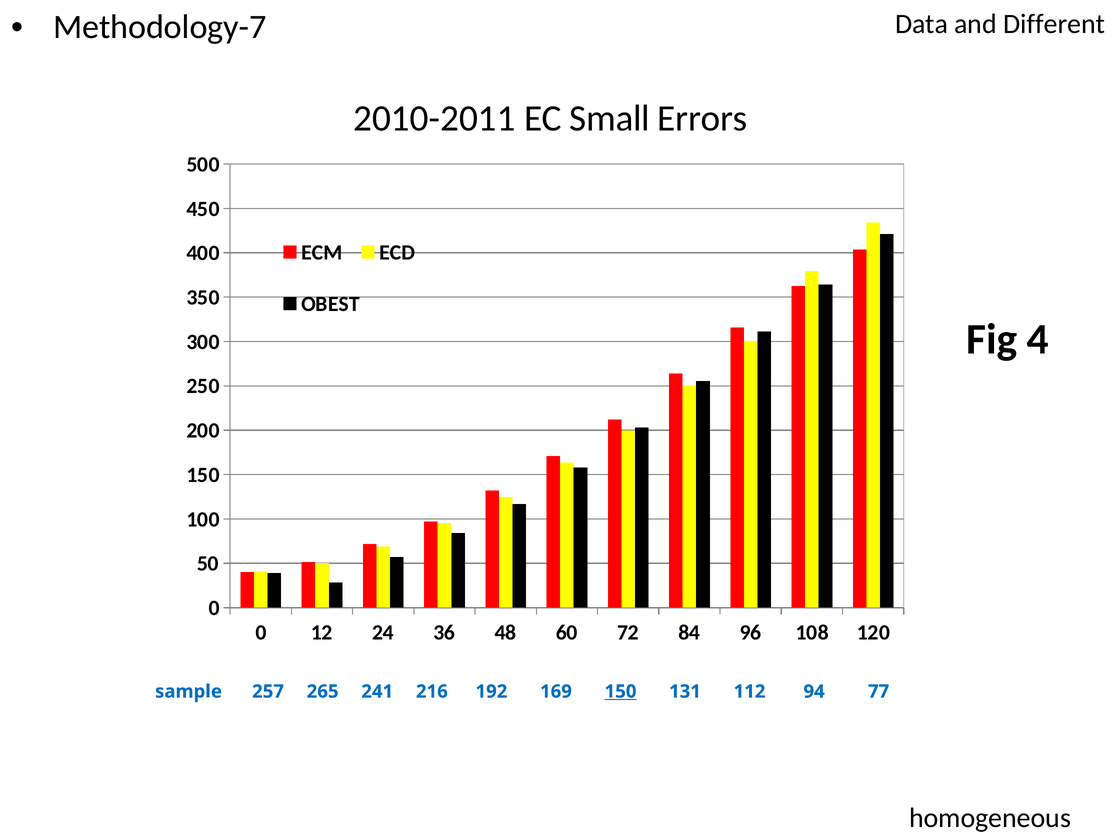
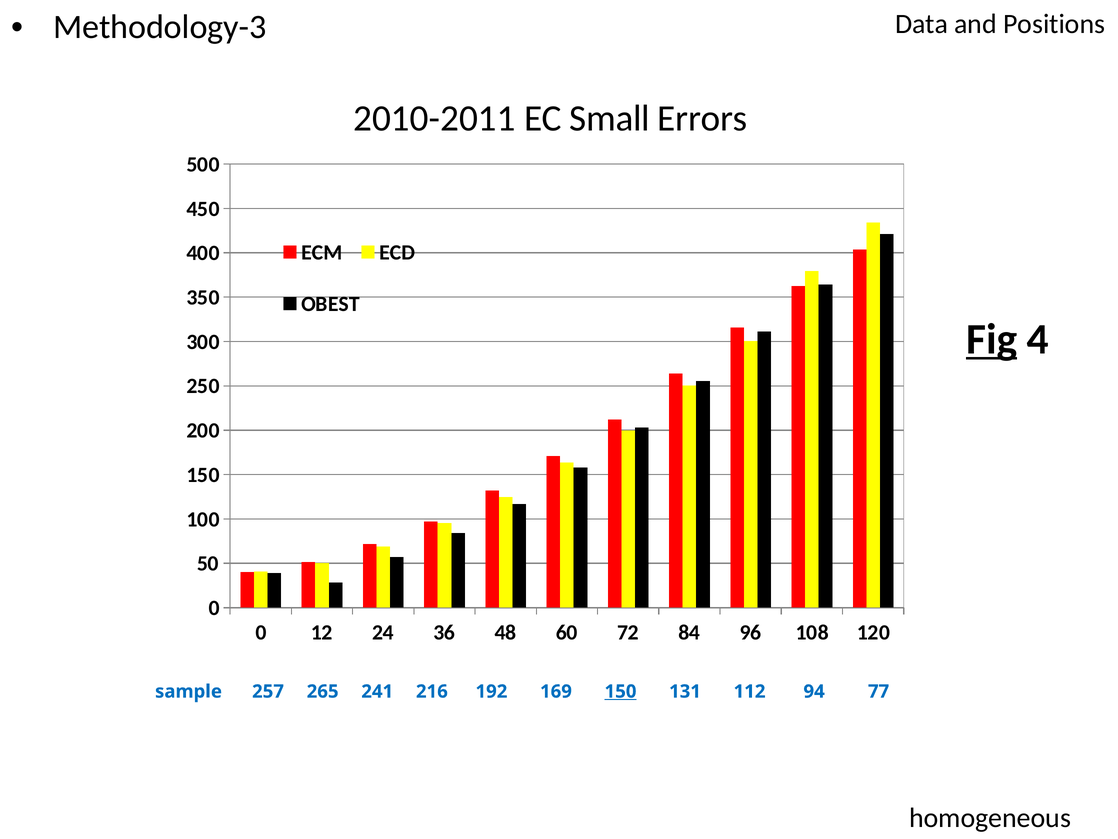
Methodology-7: Methodology-7 -> Methodology-3
Different: Different -> Positions
Fig underline: none -> present
